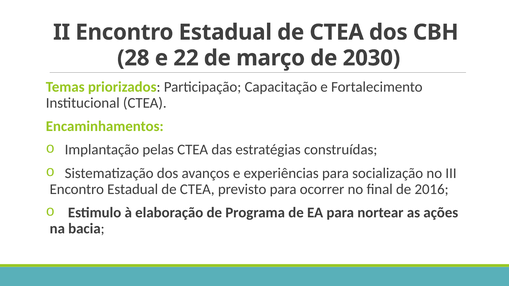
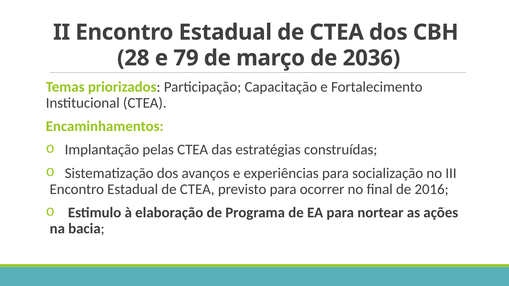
22: 22 -> 79
2030: 2030 -> 2036
